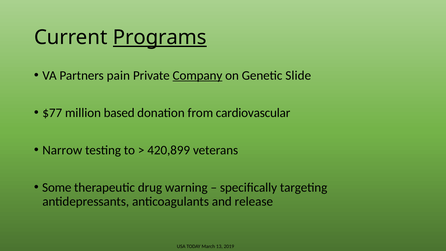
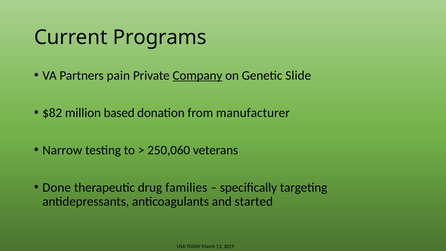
Programs underline: present -> none
$77: $77 -> $82
cardiovascular: cardiovascular -> manufacturer
420,899: 420,899 -> 250,060
Some: Some -> Done
warning: warning -> families
release: release -> started
